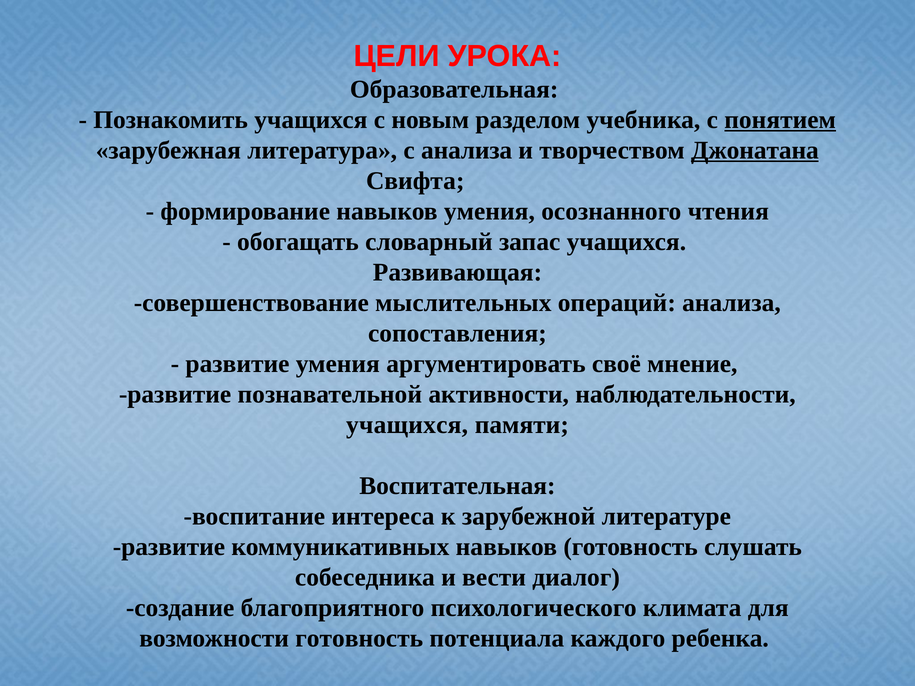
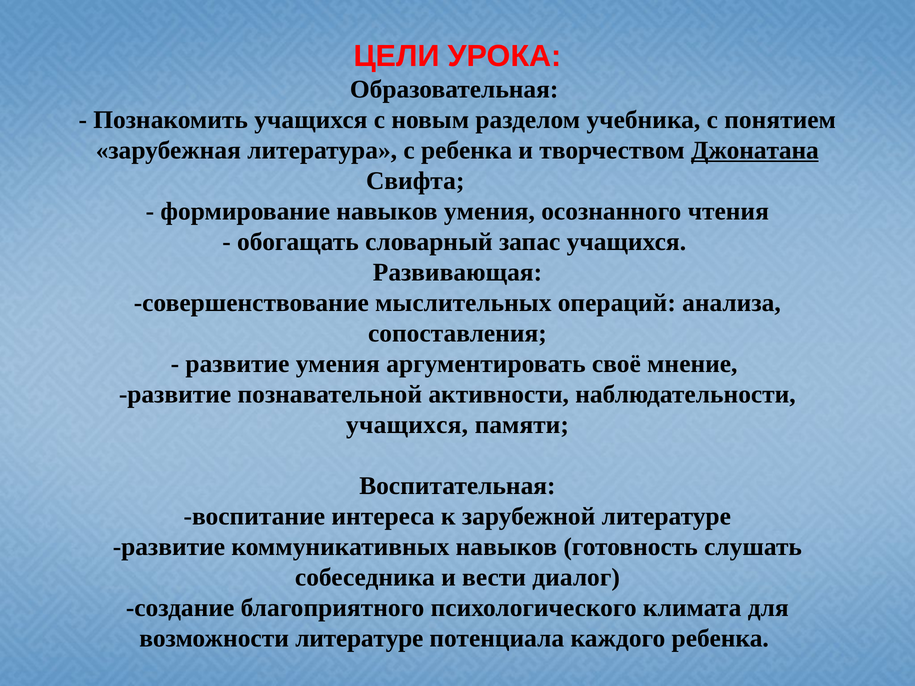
понятием underline: present -> none
с анализа: анализа -> ребенка
возможности готовность: готовность -> литературе
